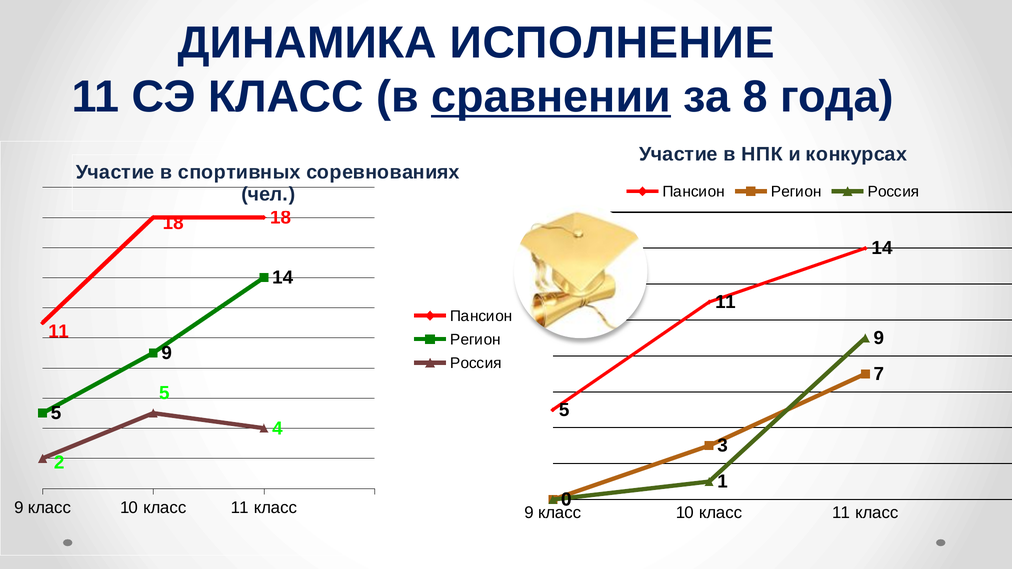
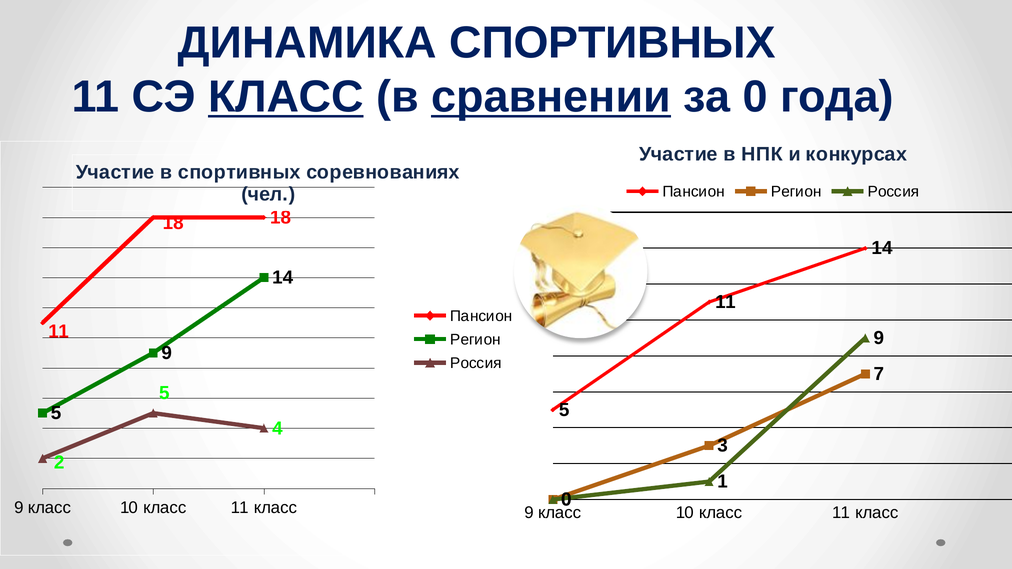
ДИНАМИКА ИСПОЛНЕНИЕ: ИСПОЛНЕНИЕ -> СПОРТИВНЫХ
КЛАСС at (286, 97) underline: none -> present
за 8: 8 -> 0
